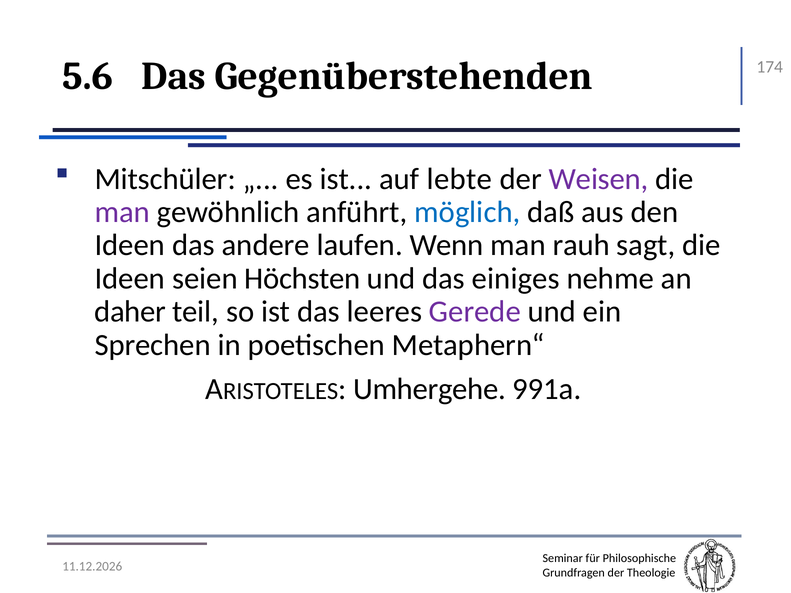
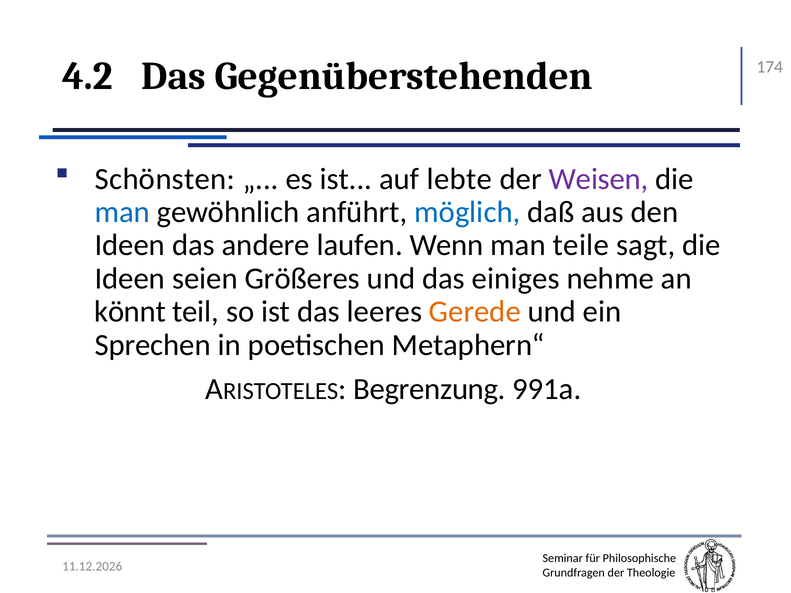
5.6: 5.6 -> 4.2
Mitschüler: Mitschüler -> Schönsten
man at (122, 212) colour: purple -> blue
rauh: rauh -> teile
Höchsten: Höchsten -> Größeres
daher: daher -> könnt
Gerede colour: purple -> orange
Umhergehe: Umhergehe -> Begrenzung
